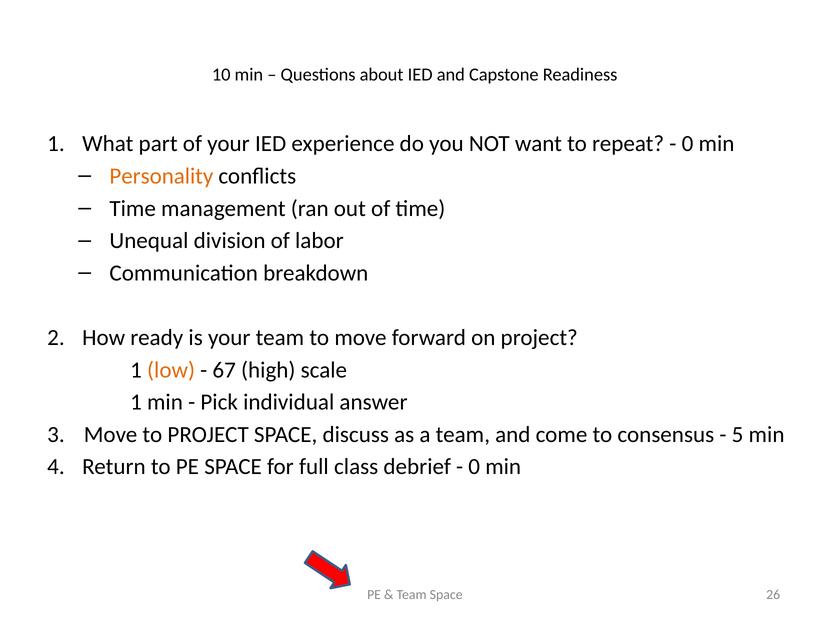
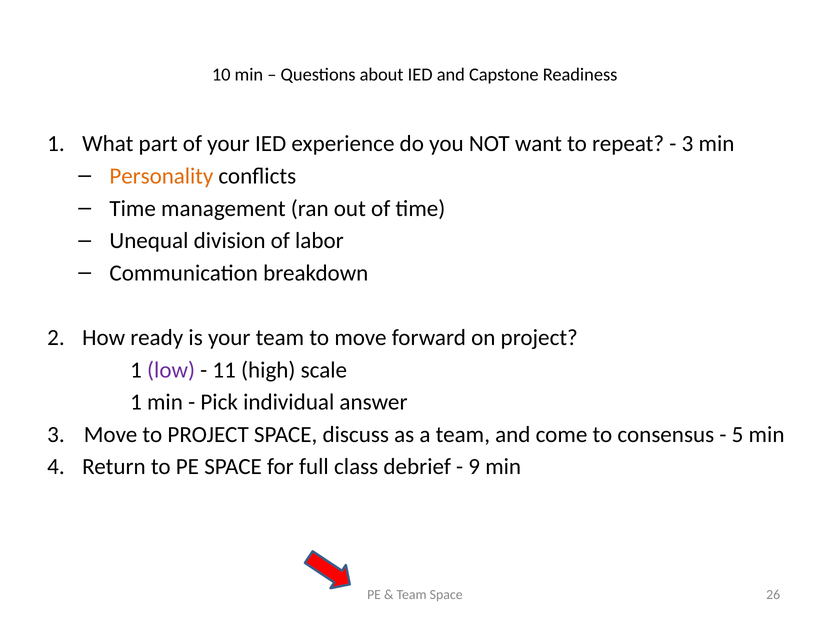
0 at (687, 144): 0 -> 3
low colour: orange -> purple
67: 67 -> 11
0 at (474, 467): 0 -> 9
